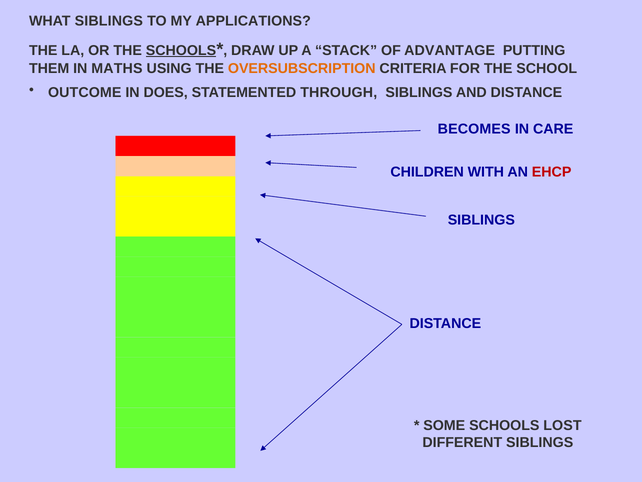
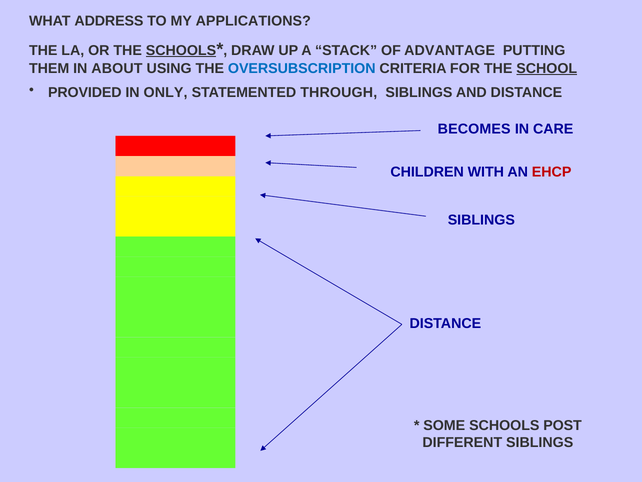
WHAT SIBLINGS: SIBLINGS -> ADDRESS
MATHS: MATHS -> ABOUT
OVERSUBSCRIPTION colour: orange -> blue
SCHOOL underline: none -> present
OUTCOME: OUTCOME -> PROVIDED
DOES: DOES -> ONLY
LOST: LOST -> POST
